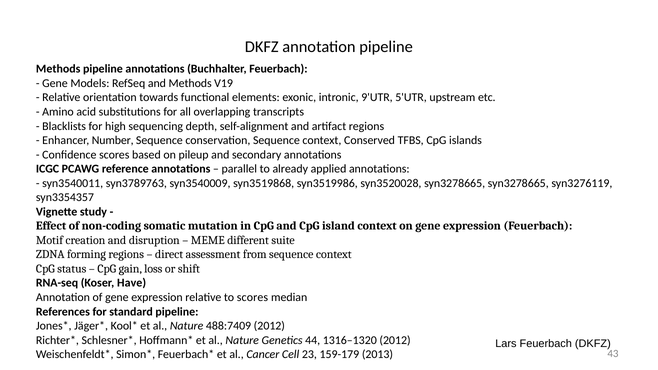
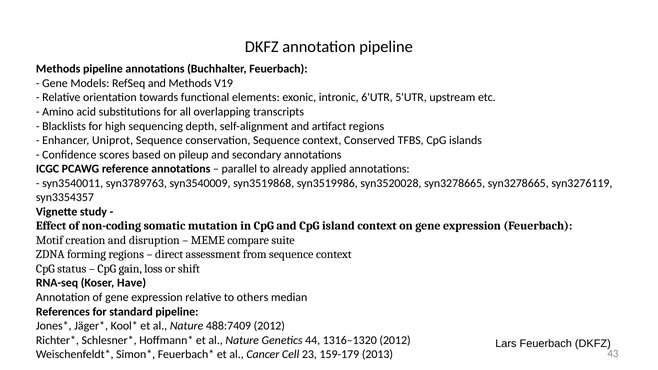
9'UTR: 9'UTR -> 6'UTR
Number: Number -> Uniprot
different: different -> compare
to scores: scores -> others
